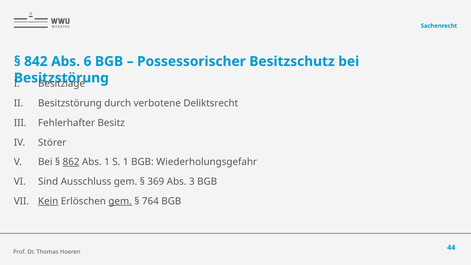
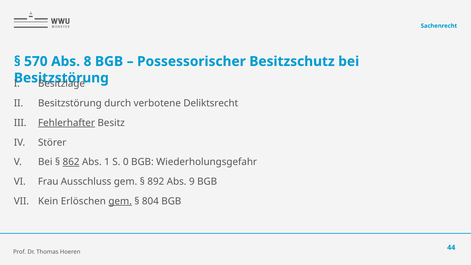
842: 842 -> 570
6: 6 -> 8
Fehlerhafter underline: none -> present
S 1: 1 -> 0
Sind: Sind -> Frau
369: 369 -> 892
3: 3 -> 9
Kein underline: present -> none
764: 764 -> 804
